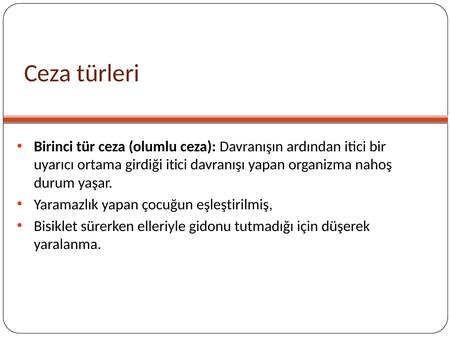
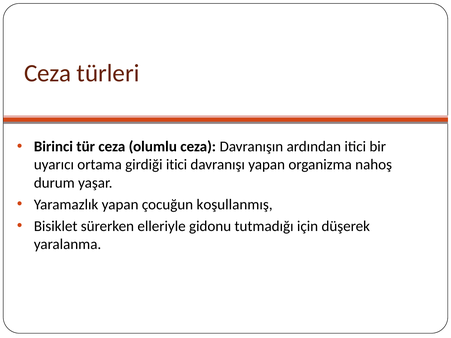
eşleştirilmiş: eşleştirilmiş -> koşullanmış
